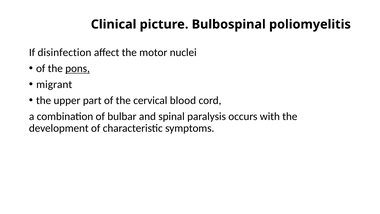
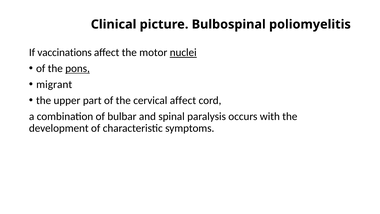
disinfection: disinfection -> vaccinations
nuclei underline: none -> present
cervical blood: blood -> affect
